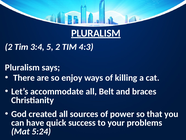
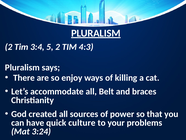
success: success -> culture
5:24: 5:24 -> 3:24
